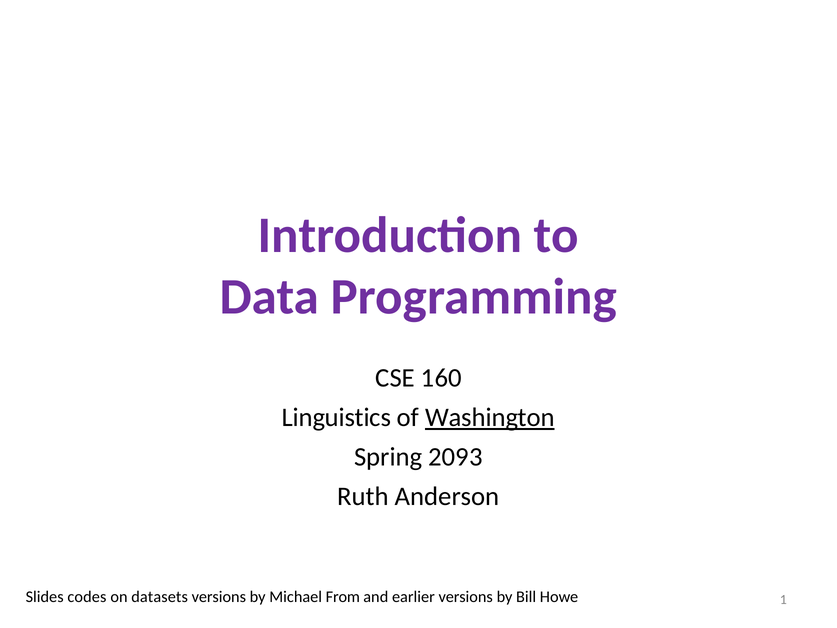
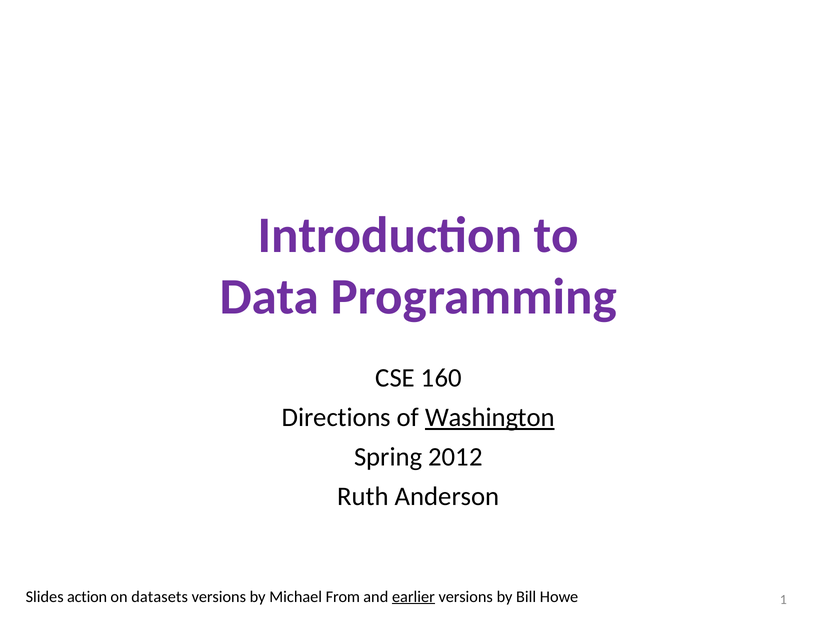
Linguistics: Linguistics -> Directions
2093: 2093 -> 2012
codes: codes -> action
earlier underline: none -> present
